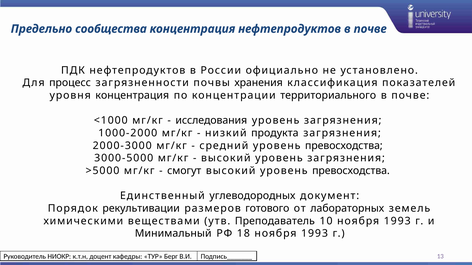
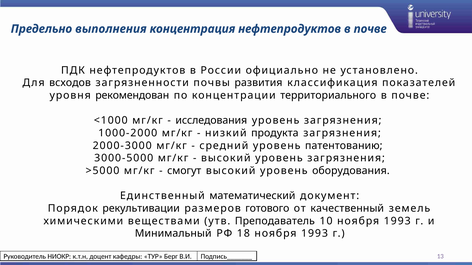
сообщества: сообщества -> выполнения
процесс: процесс -> всходов
хранения: хранения -> развития
уровня концентрация: концентрация -> рекомендован
средний уровень превосходства: превосходства -> патентованию
высокий уровень превосходства: превосходства -> оборудования
углеводородных: углеводородных -> математический
лабораторных: лабораторных -> качественный
